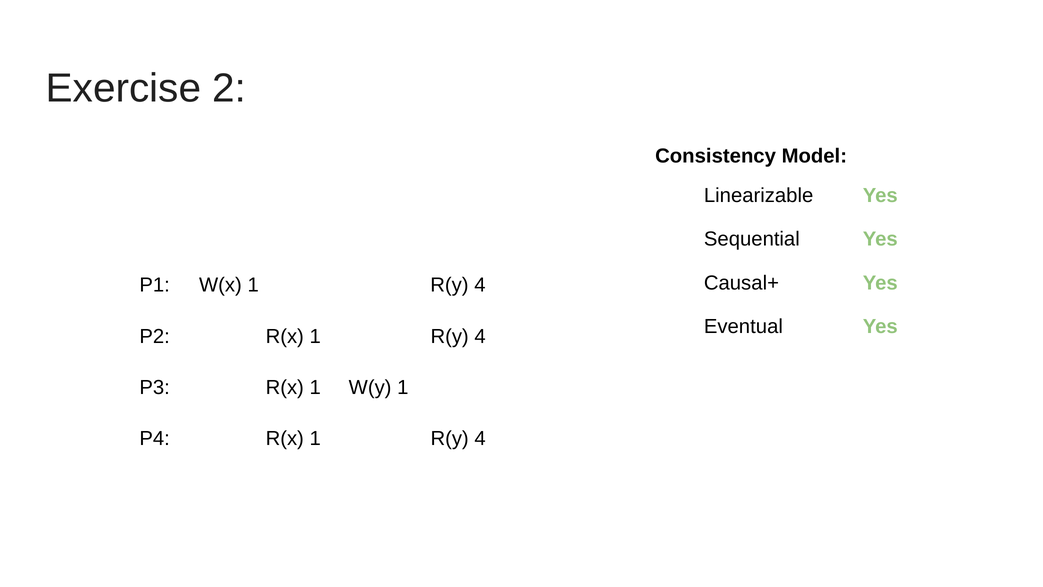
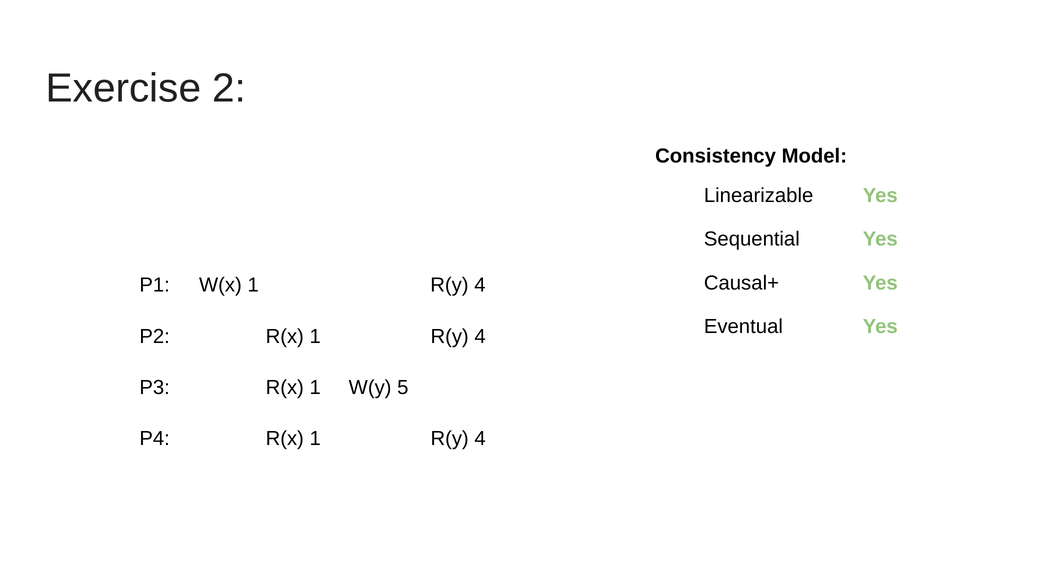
W(y 1: 1 -> 5
